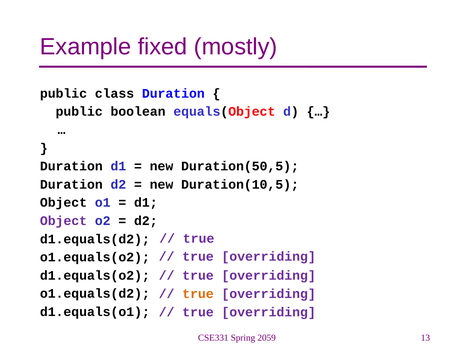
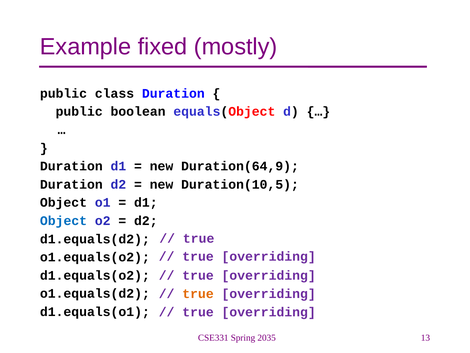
Duration(50,5: Duration(50,5 -> Duration(64,9
Object at (63, 221) colour: purple -> blue
2059: 2059 -> 2035
